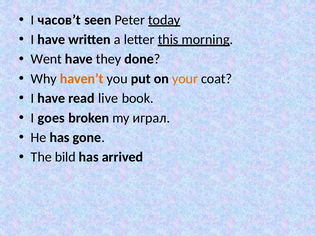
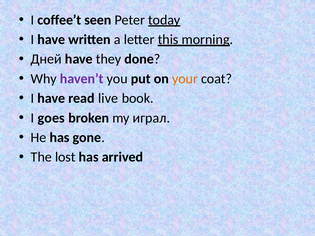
часов’t: часов’t -> coffee’t
Went: Went -> Дней
haven’t colour: orange -> purple
bild: bild -> lost
